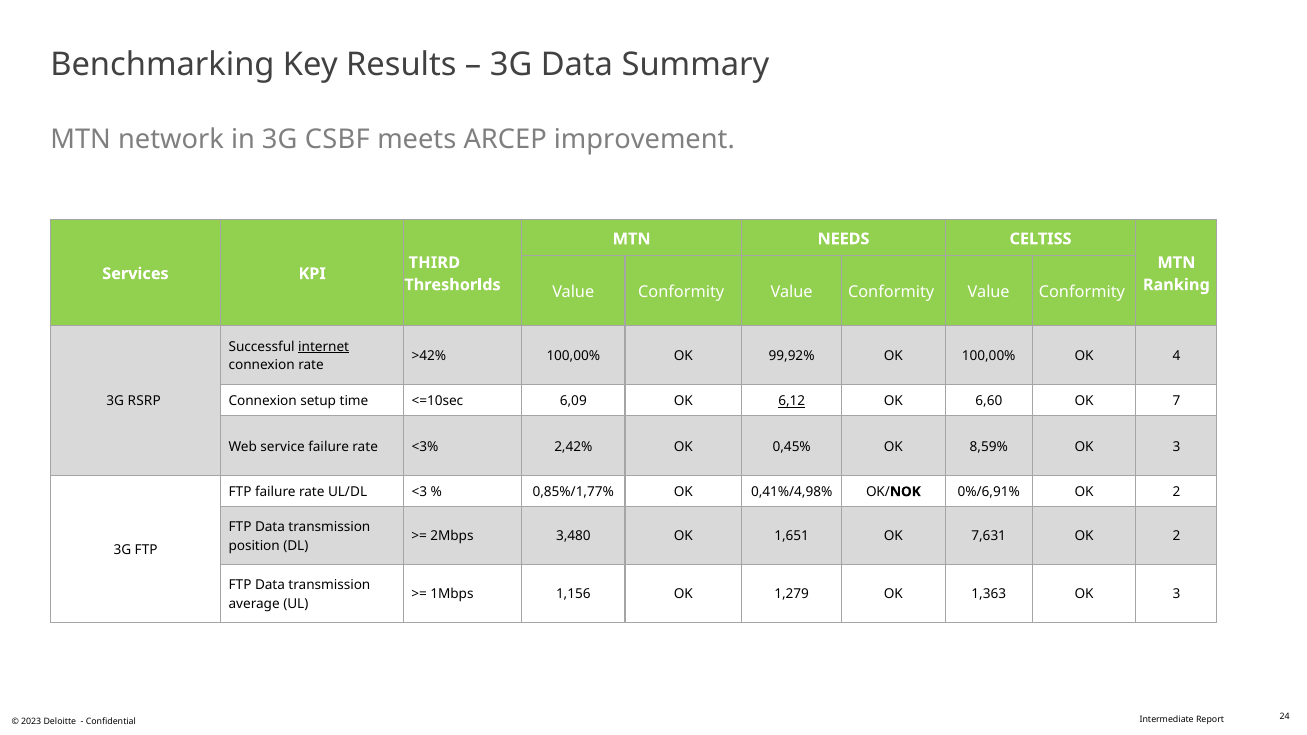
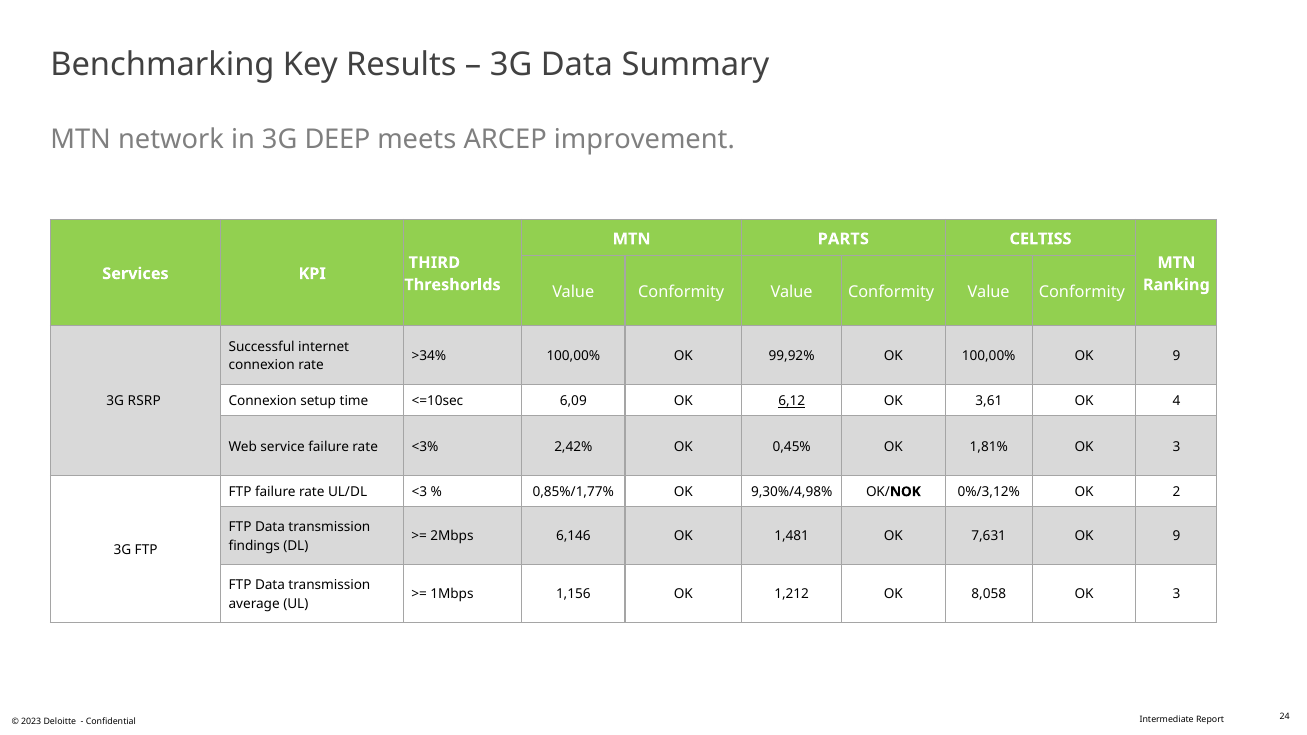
CSBF: CSBF -> DEEP
NEEDS: NEEDS -> PARTS
internet underline: present -> none
>42%: >42% -> >34%
100,00% OK 4: 4 -> 9
6,60: 6,60 -> 3,61
7: 7 -> 4
8,59%: 8,59% -> 1,81%
0,41%/4,98%: 0,41%/4,98% -> 9,30%/4,98%
0%/6,91%: 0%/6,91% -> 0%/3,12%
3,480: 3,480 -> 6,146
1,651: 1,651 -> 1,481
7,631 OK 2: 2 -> 9
position: position -> findings
1,279: 1,279 -> 1,212
1,363: 1,363 -> 8,058
